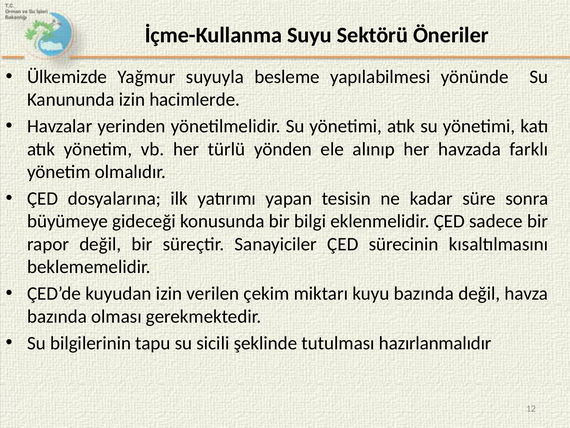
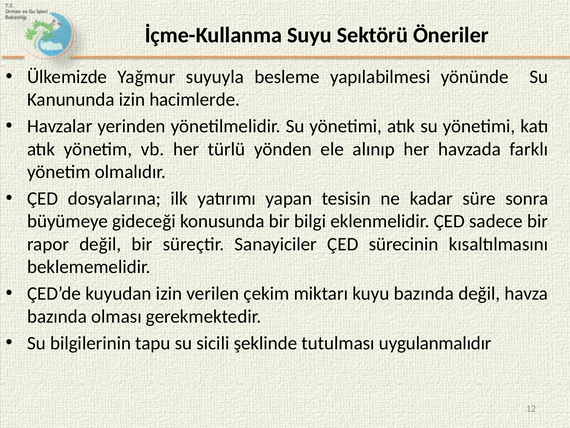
hazırlanmalıdır: hazırlanmalıdır -> uygulanmalıdır
